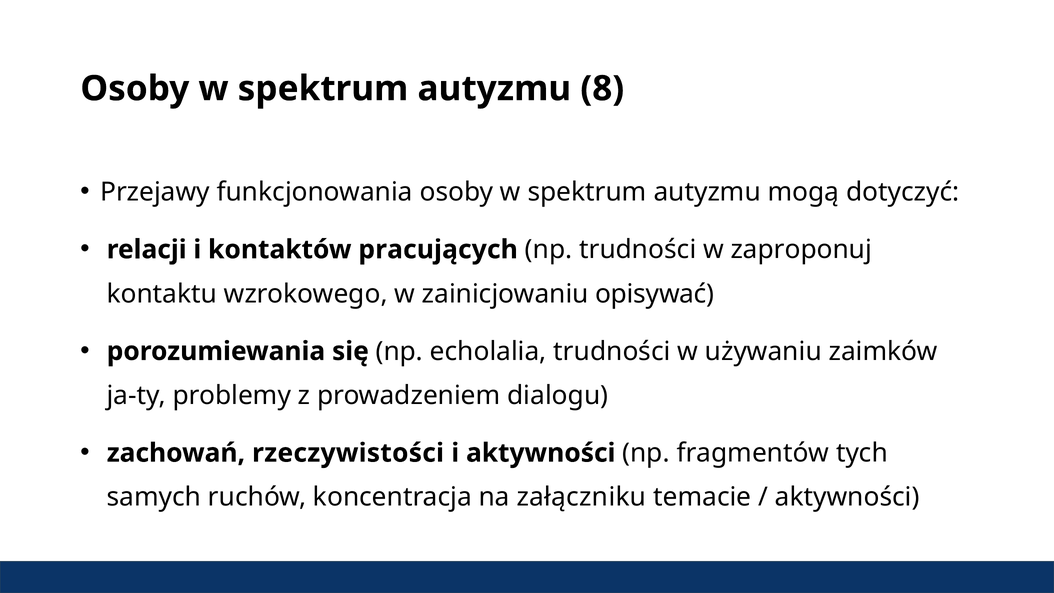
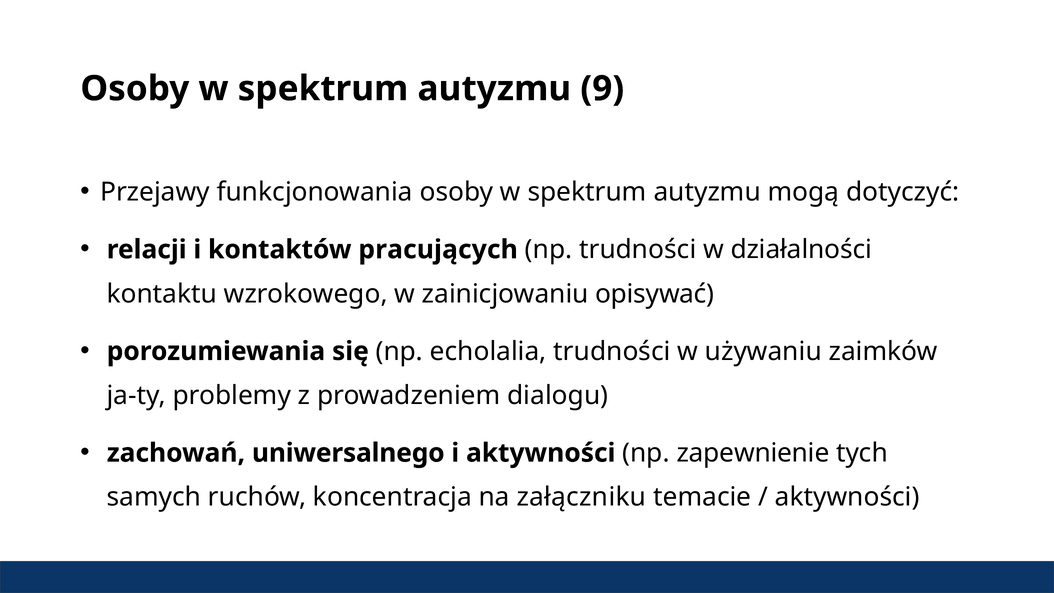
8: 8 -> 9
zaproponuj: zaproponuj -> działalności
rzeczywistości: rzeczywistości -> uniwersalnego
fragmentów: fragmentów -> zapewnienie
